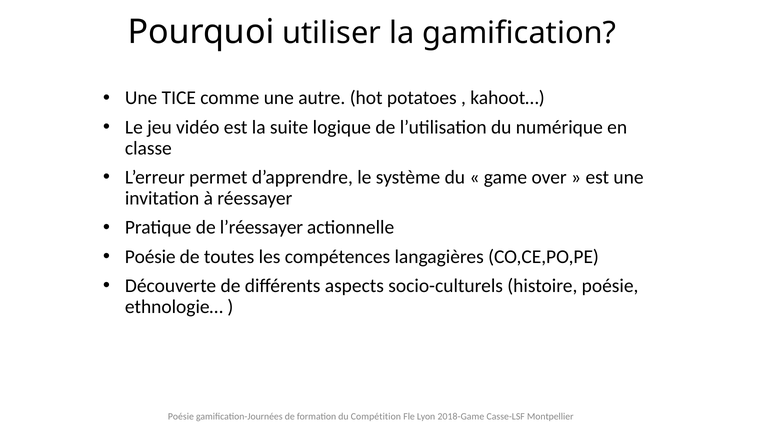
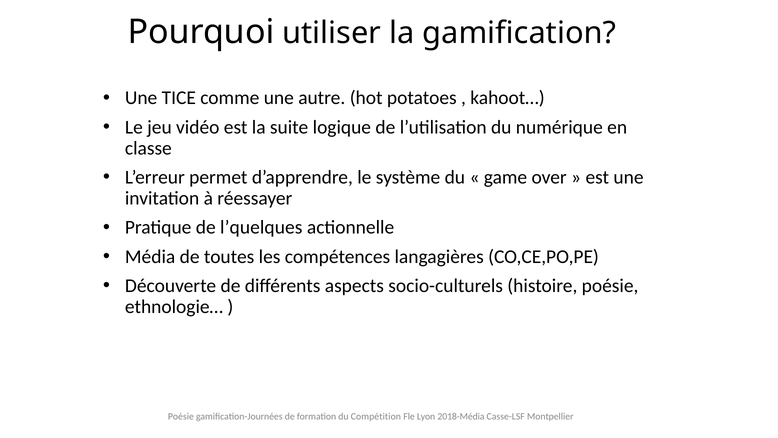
l’réessayer: l’réessayer -> l’quelques
Poésie at (150, 256): Poésie -> Média
2018-Game: 2018-Game -> 2018-Média
